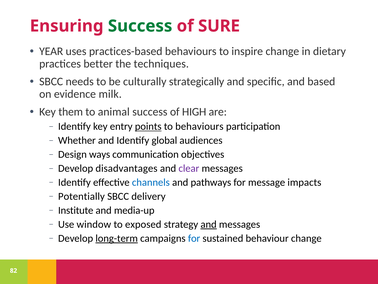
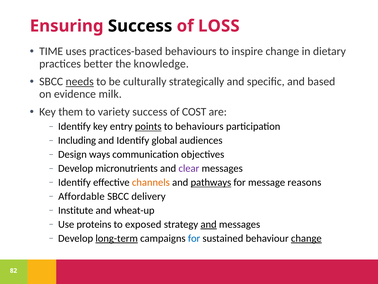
Success at (140, 26) colour: green -> black
SURE: SURE -> LOSS
YEAR: YEAR -> TIME
techniques: techniques -> knowledge
needs underline: none -> present
animal: animal -> variety
HIGH: HIGH -> COST
Whether: Whether -> Including
disadvantages: disadvantages -> micronutrients
channels colour: blue -> orange
pathways underline: none -> present
impacts: impacts -> reasons
Potentially: Potentially -> Affordable
media-up: media-up -> wheat-up
window: window -> proteins
change at (306, 238) underline: none -> present
